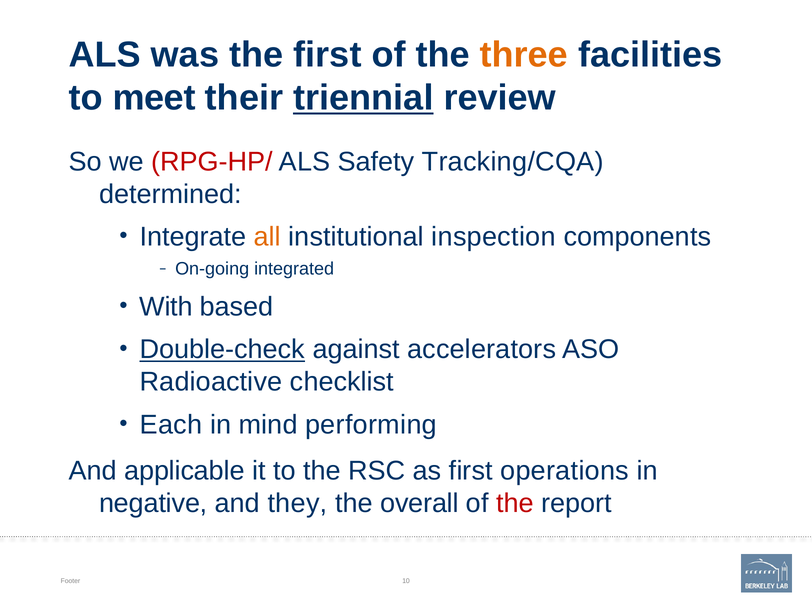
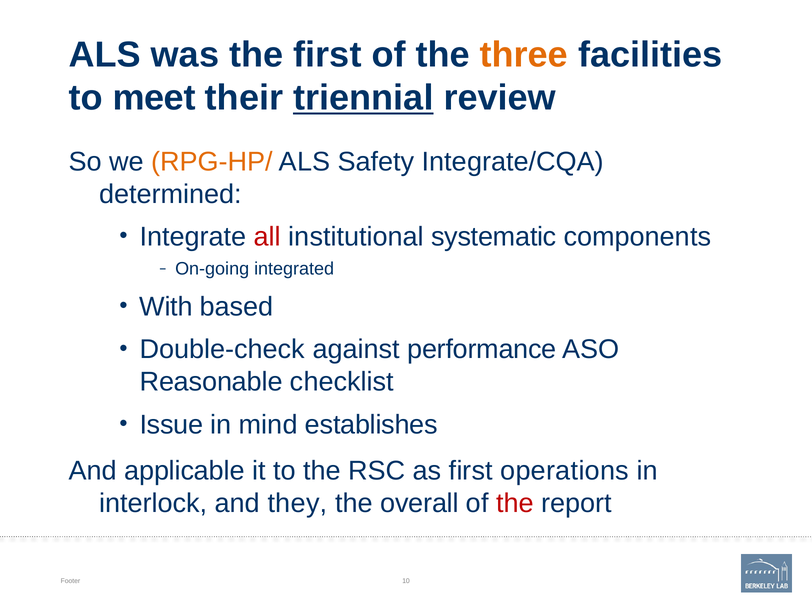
RPG-HP/ colour: red -> orange
Tracking/CQA: Tracking/CQA -> Integrate/CQA
all colour: orange -> red
inspection: inspection -> systematic
Double-check underline: present -> none
accelerators: accelerators -> performance
Radioactive: Radioactive -> Reasonable
Each: Each -> Issue
performing: performing -> establishes
negative: negative -> interlock
